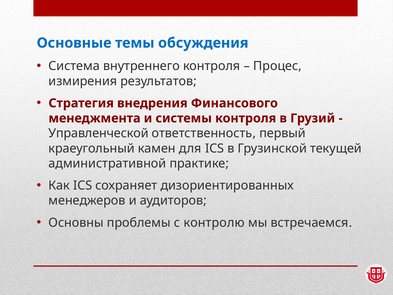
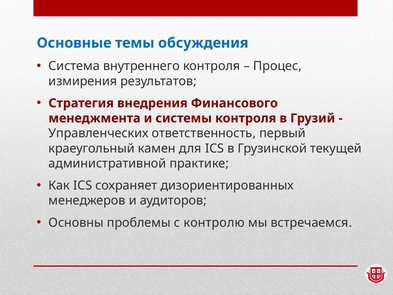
Управленческой: Управленческой -> Управленческих
